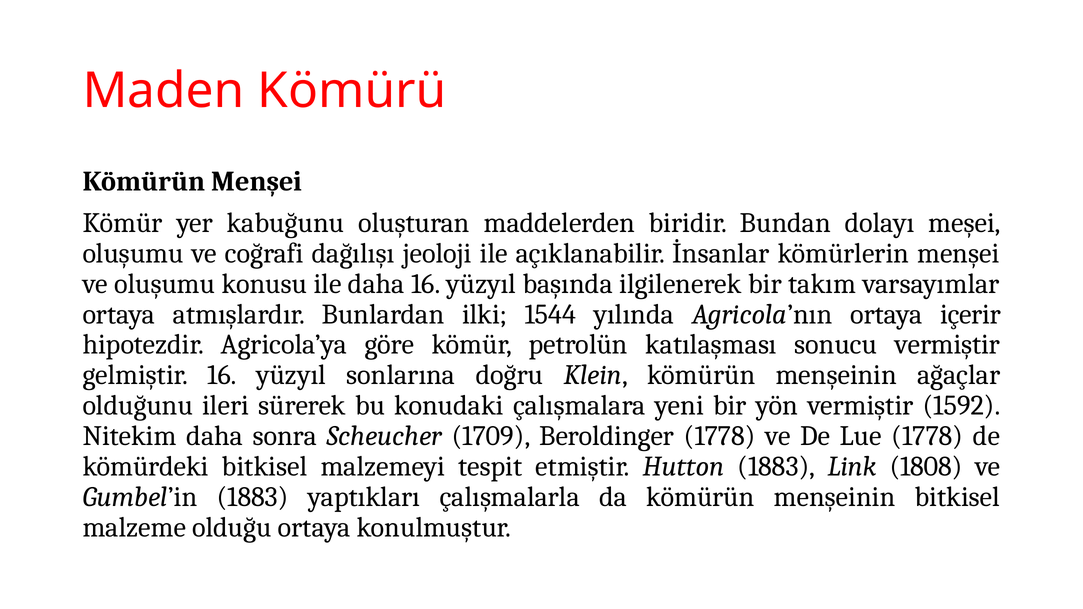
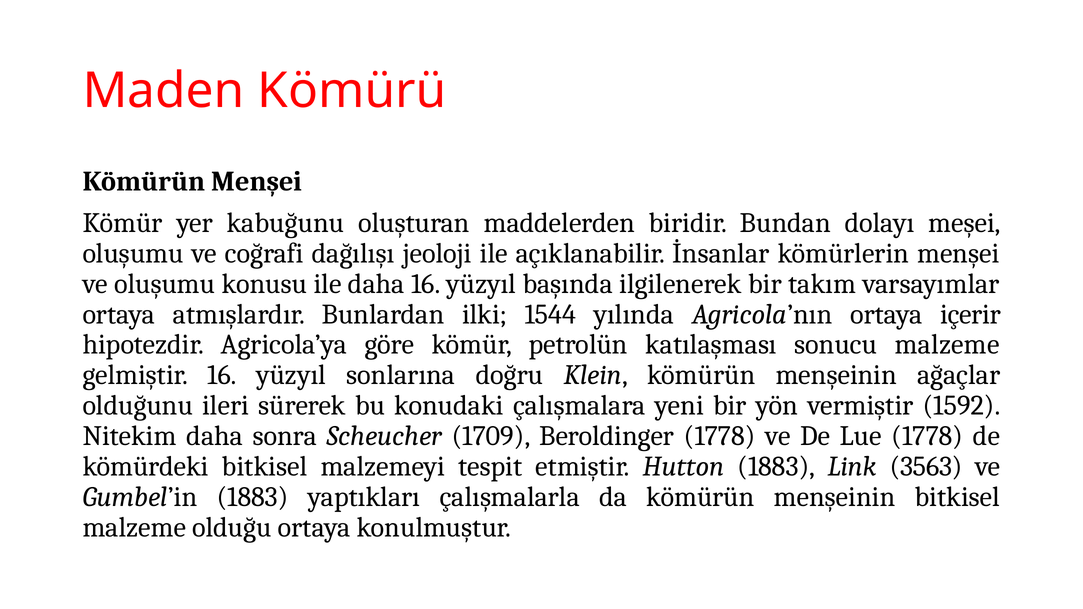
sonucu vermiştir: vermiştir -> malzeme
1808: 1808 -> 3563
